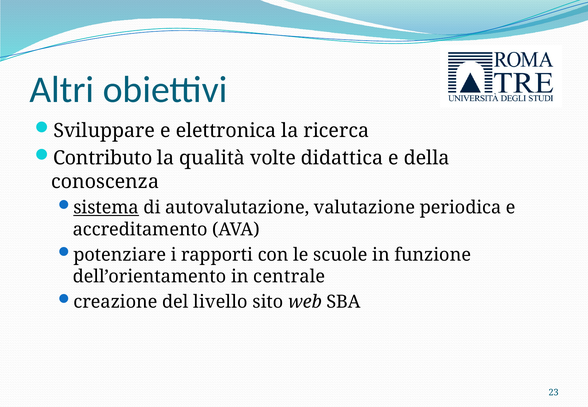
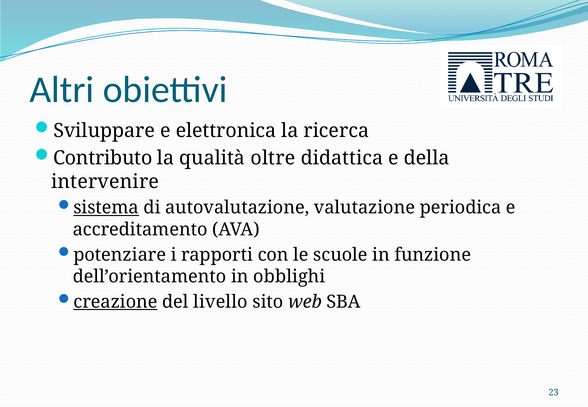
volte: volte -> oltre
conoscenza: conoscenza -> intervenire
centrale: centrale -> obblighi
creazione underline: none -> present
